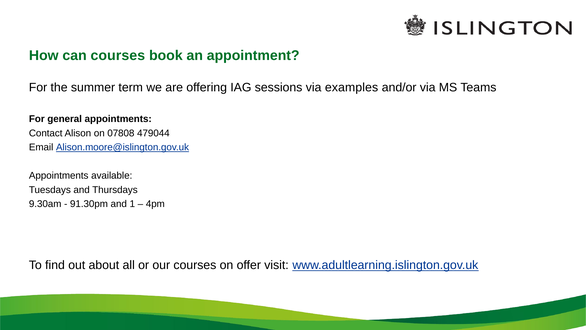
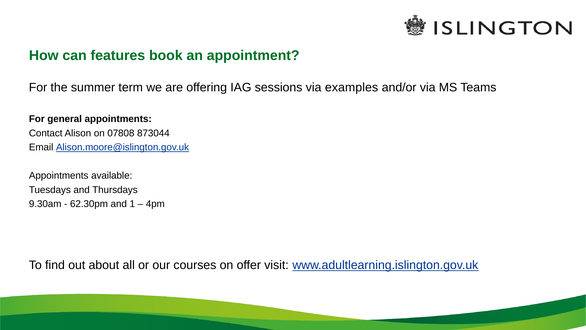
can courses: courses -> features
479044: 479044 -> 873044
91.30pm: 91.30pm -> 62.30pm
